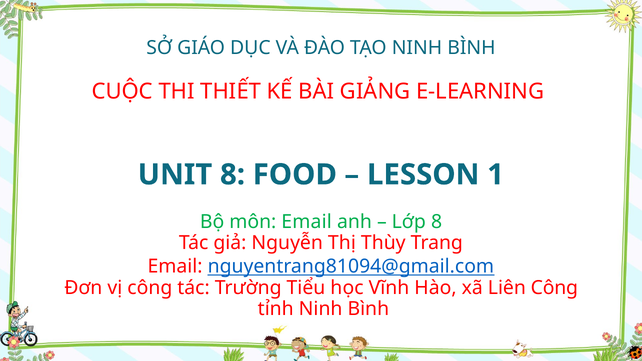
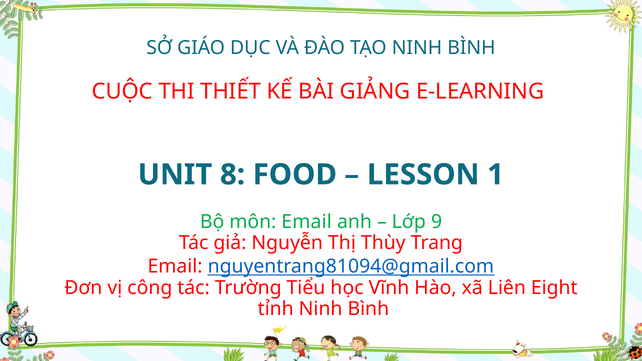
Lớp 8: 8 -> 9
Liên Công: Công -> Eight
